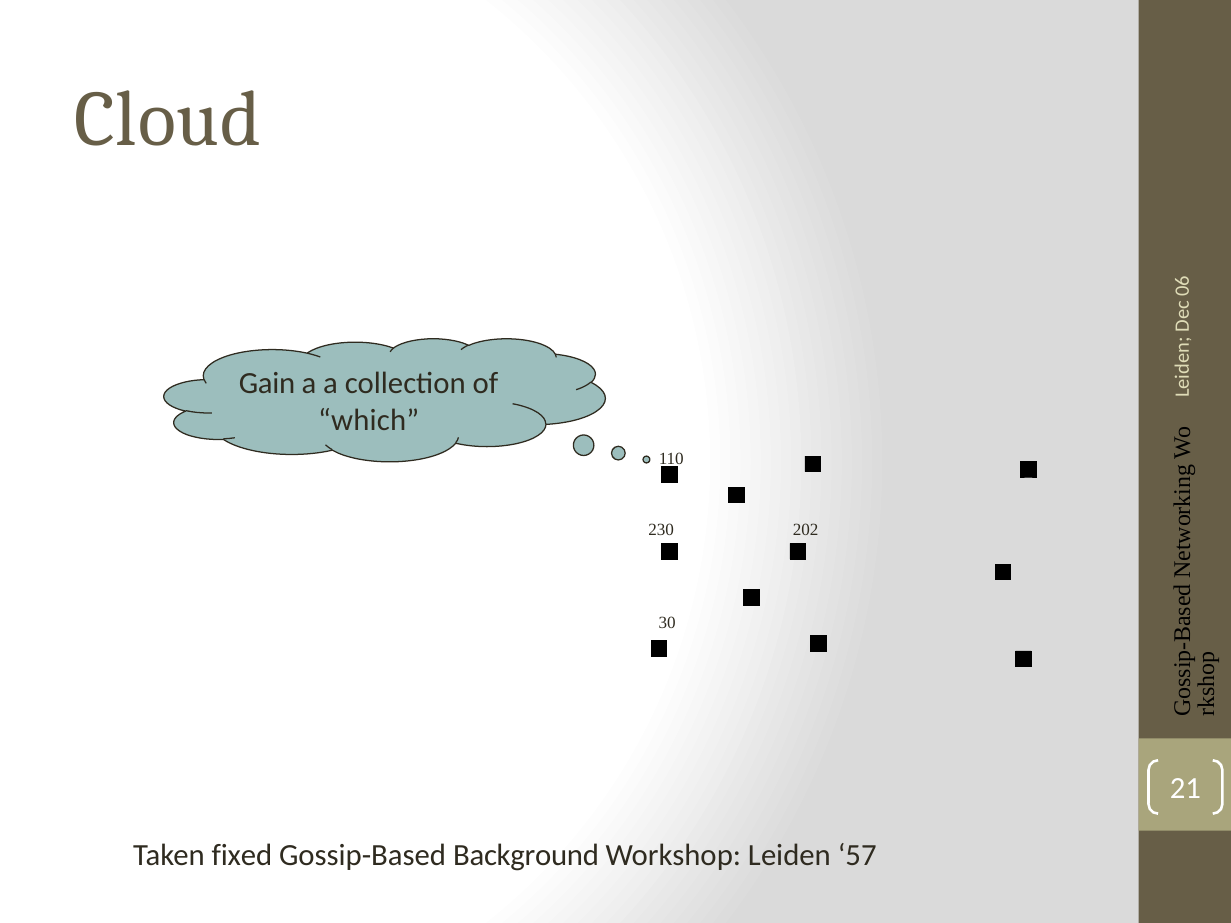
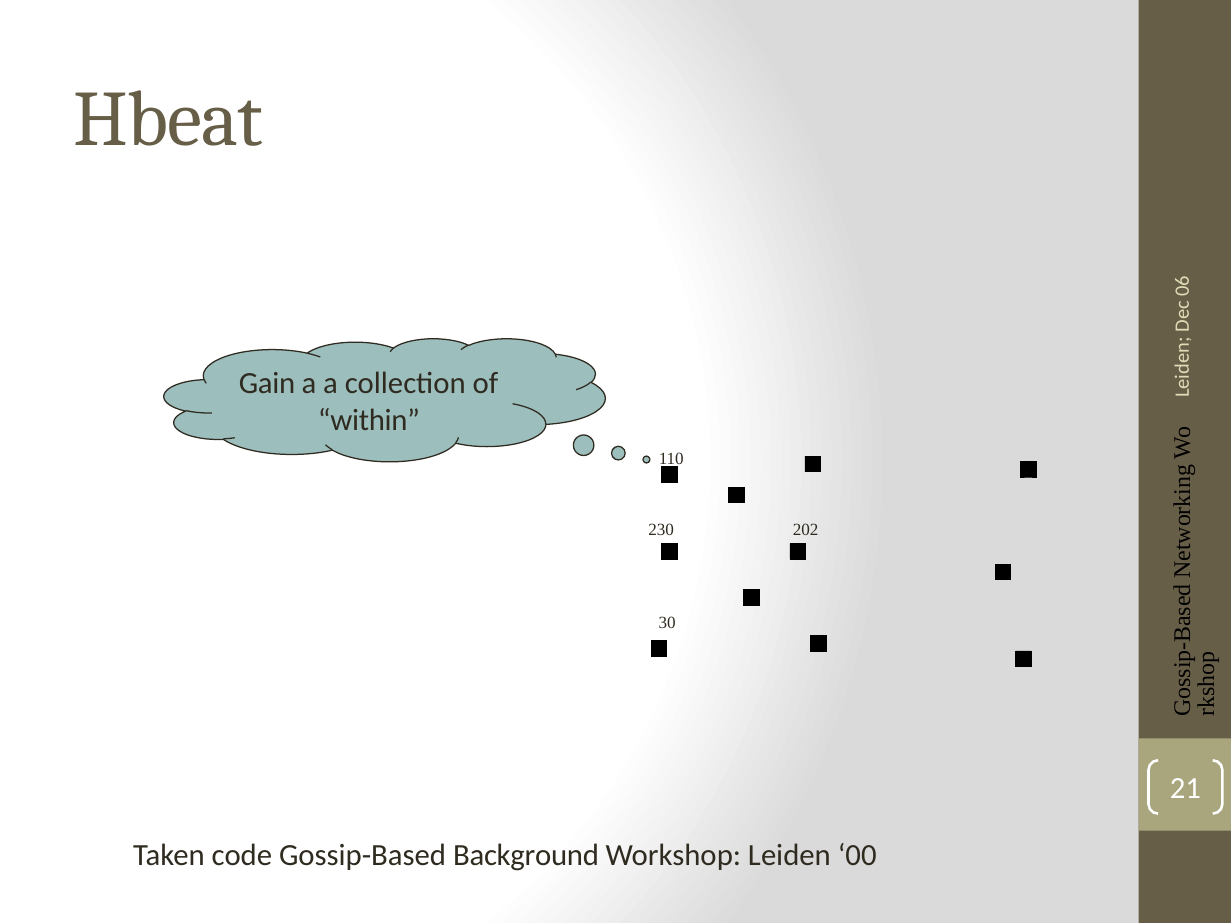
Cloud: Cloud -> Hbeat
which: which -> within
fixed: fixed -> code
57: 57 -> 00
